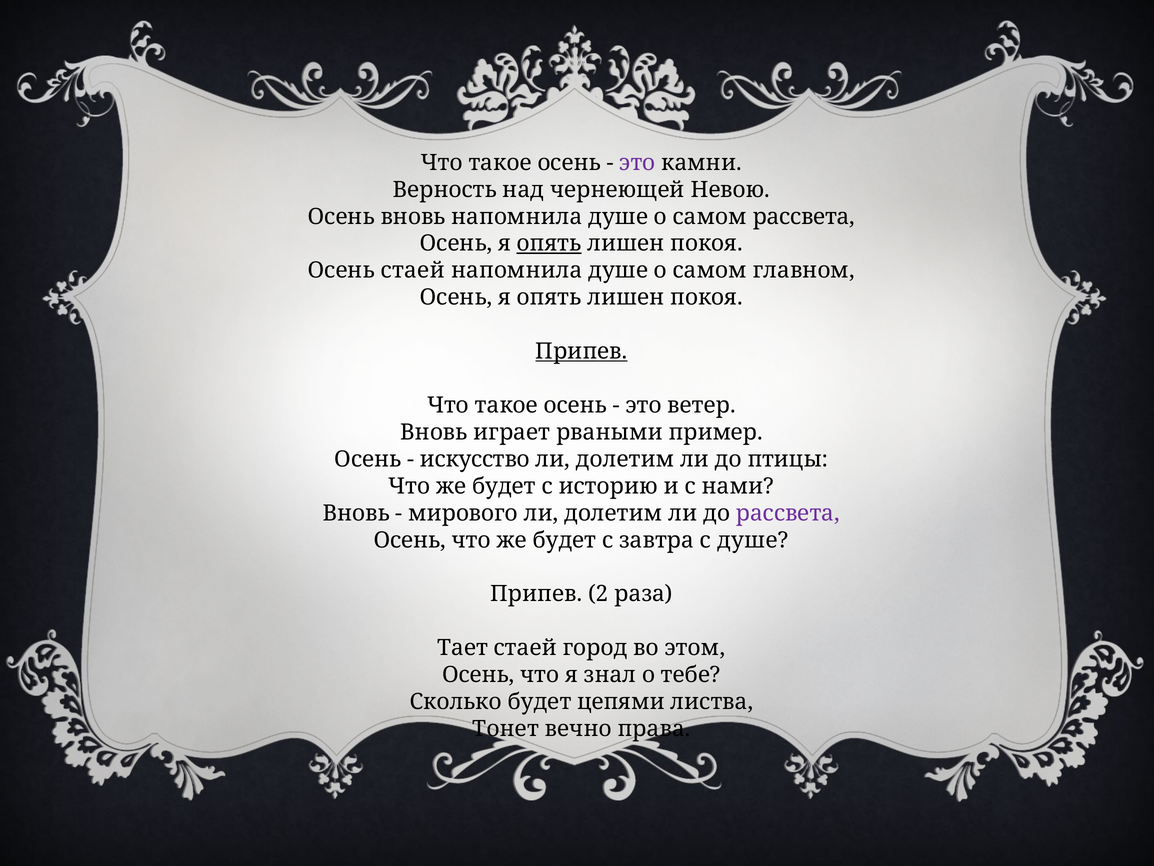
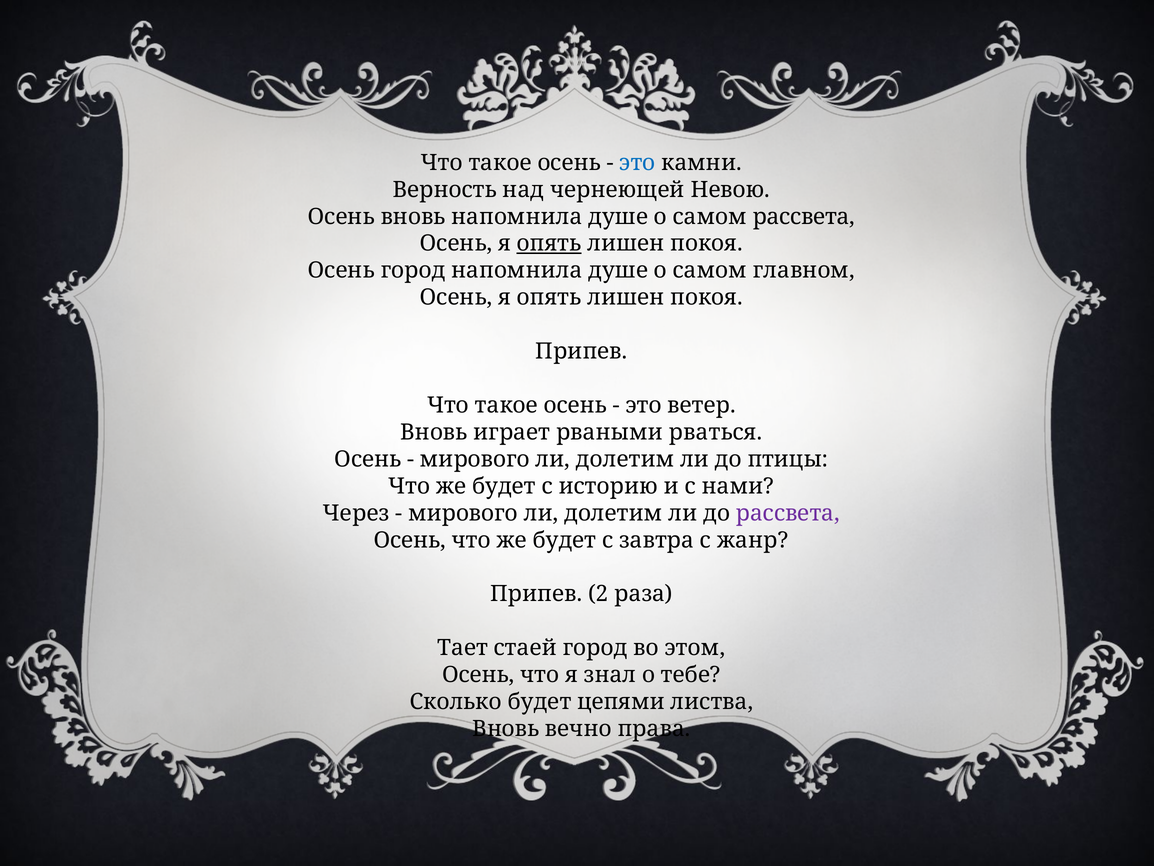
это at (637, 163) colour: purple -> blue
Осень стаей: стаей -> город
Припев at (581, 351) underline: present -> none
пример: пример -> рваться
искусство at (475, 459): искусство -> мирового
Вновь at (356, 513): Вновь -> Через
с душе: душе -> жанр
Тонет at (506, 728): Тонет -> Вновь
